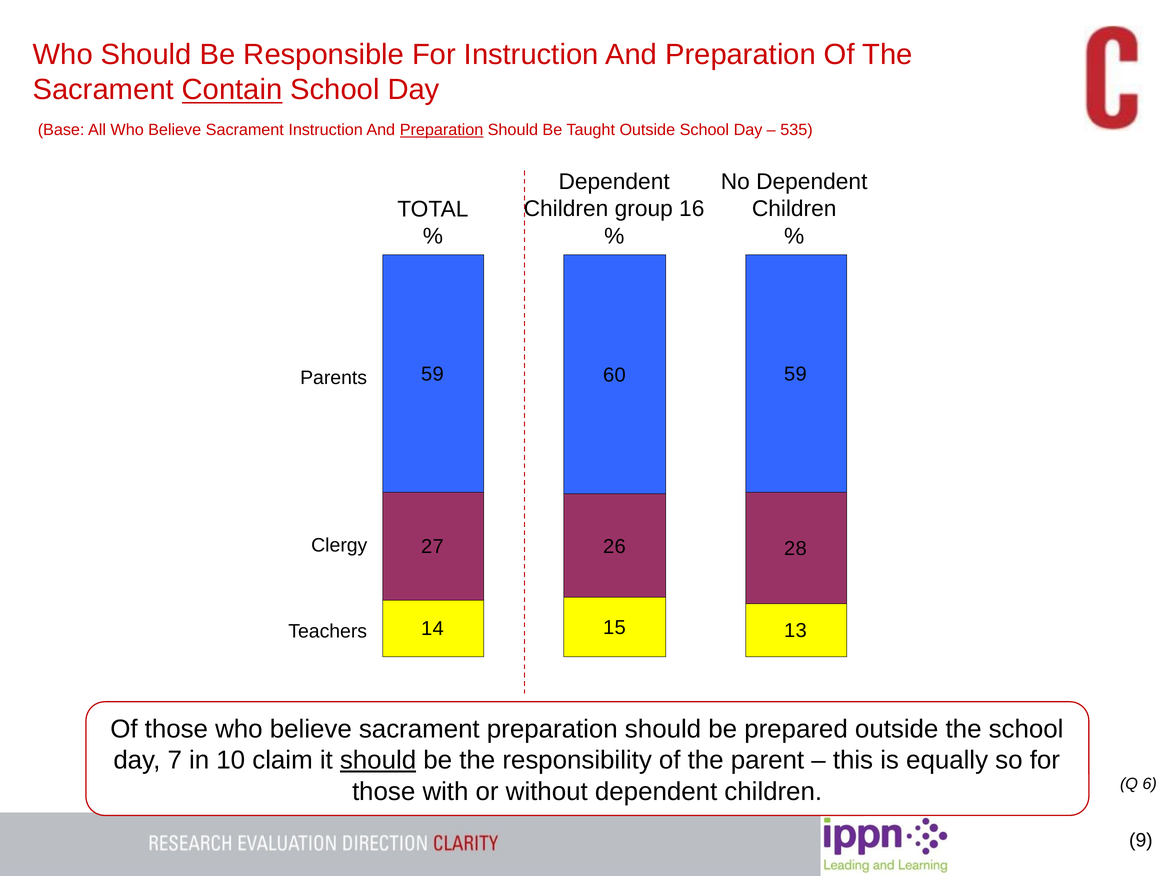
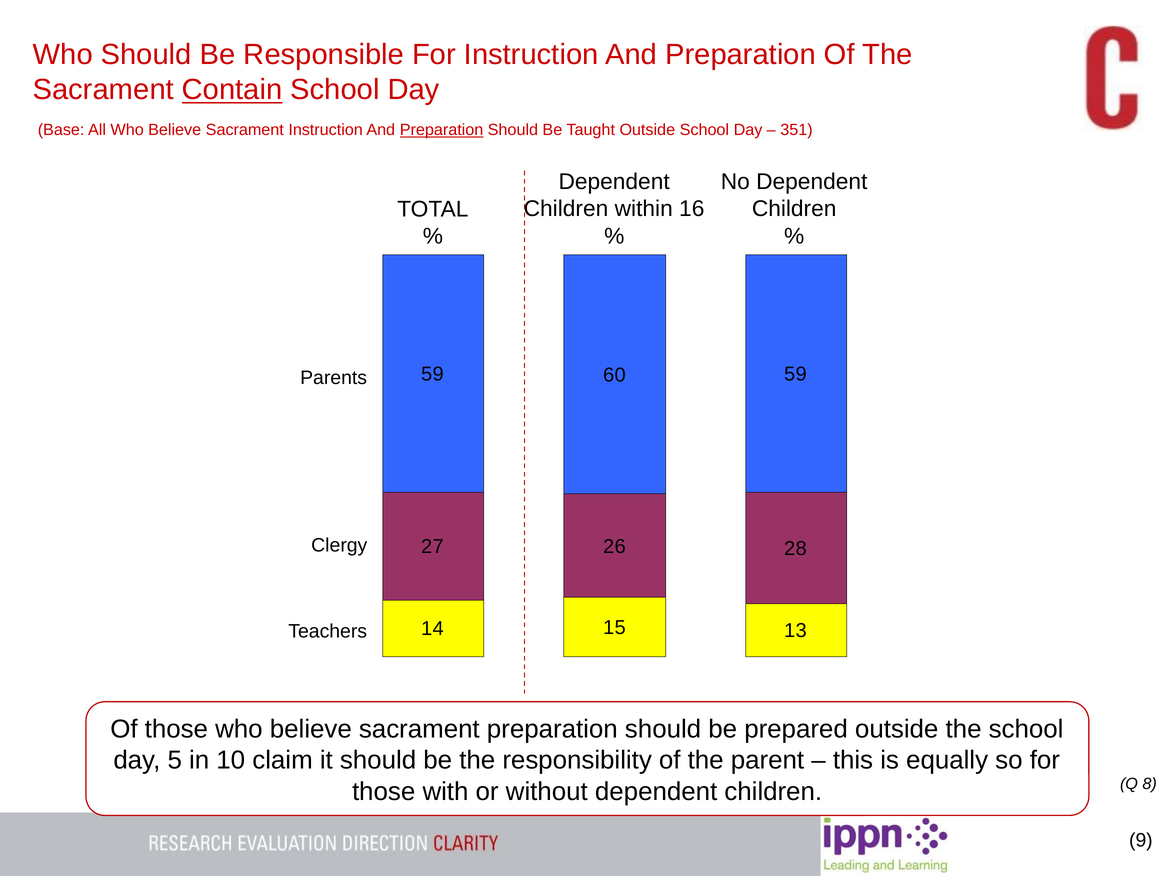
535: 535 -> 351
group: group -> within
7: 7 -> 5
should at (378, 760) underline: present -> none
6: 6 -> 8
